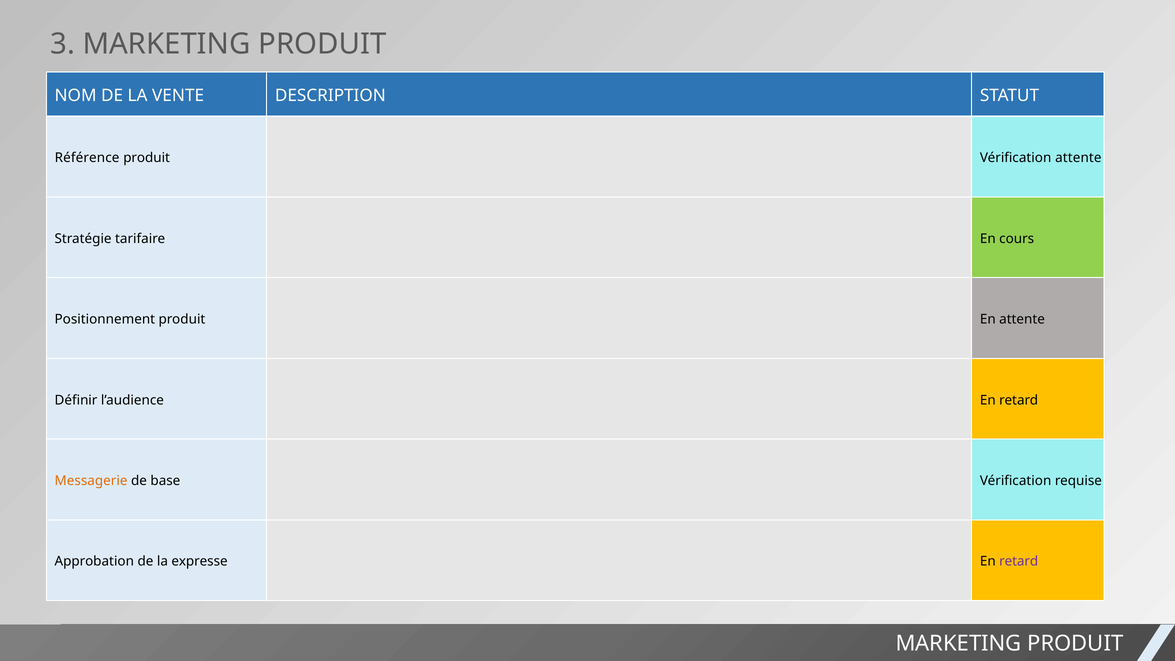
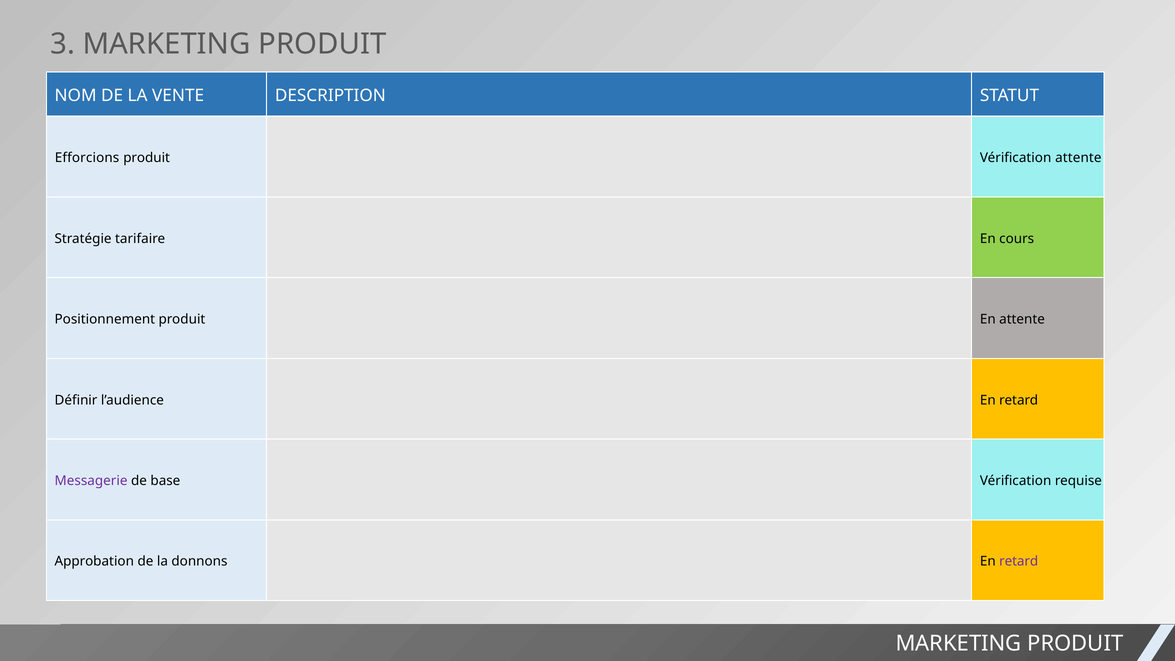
Référence: Référence -> Efforcions
Messagerie colour: orange -> purple
expresse: expresse -> donnons
